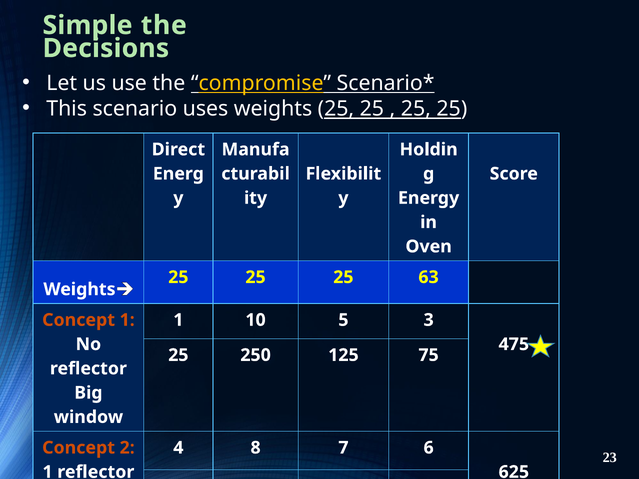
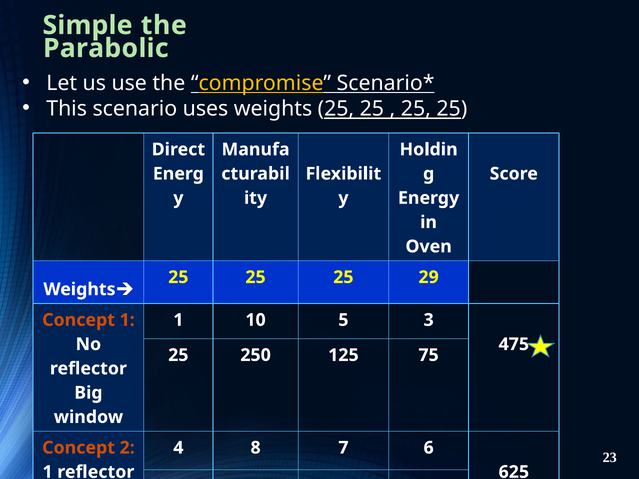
Decisions at (106, 48): Decisions -> Parabolic
63: 63 -> 29
